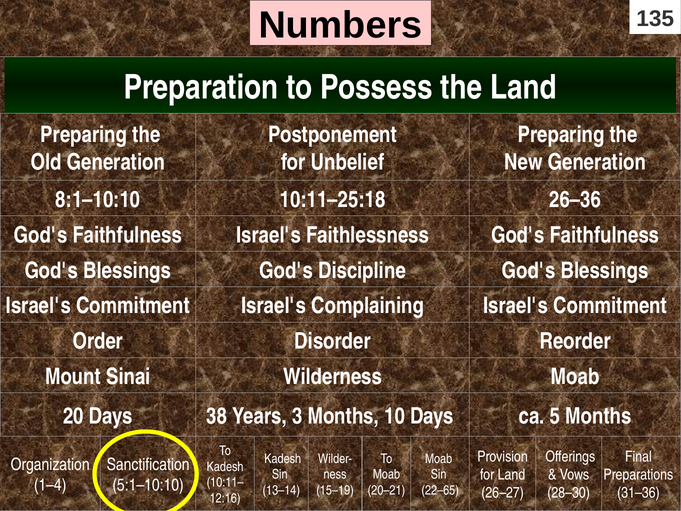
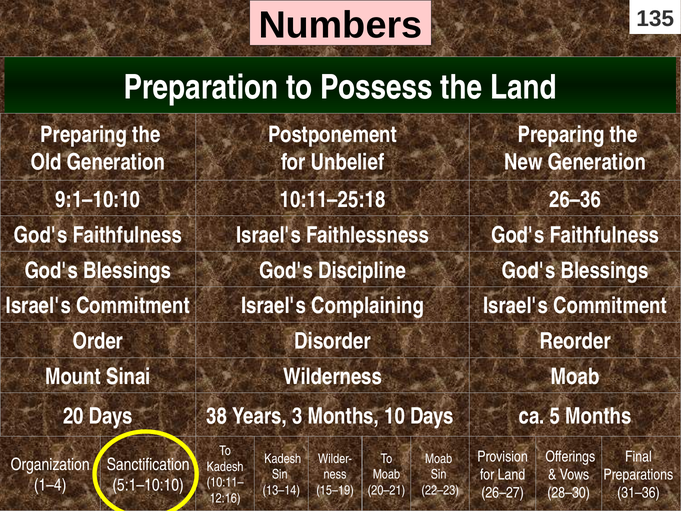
8:1–10:10: 8:1–10:10 -> 9:1–10:10
22–65: 22–65 -> 22–23
